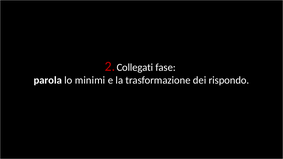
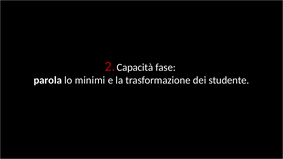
Collegati: Collegati -> Capacità
rispondo: rispondo -> studente
